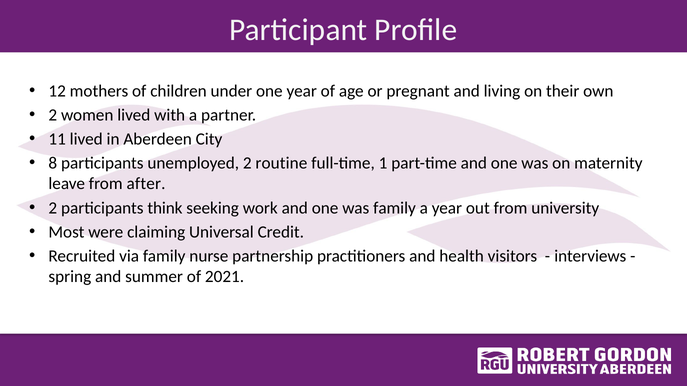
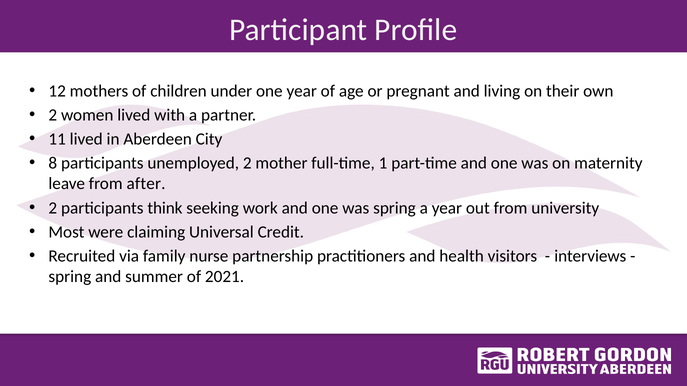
routine: routine -> mother
was family: family -> spring
